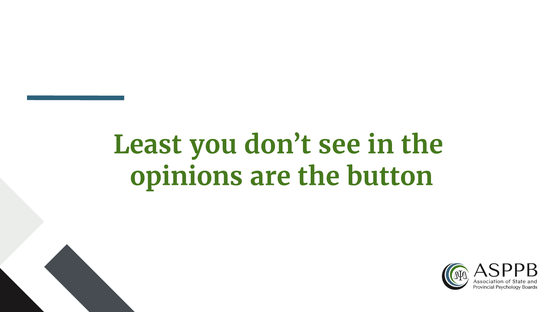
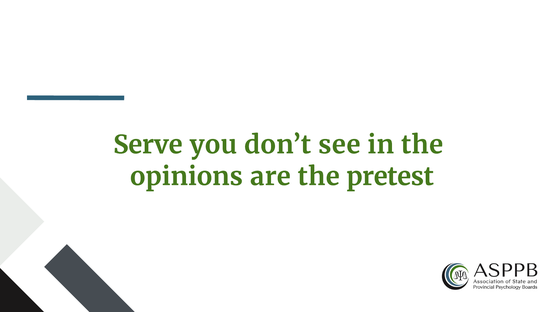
Least: Least -> Serve
button: button -> pretest
